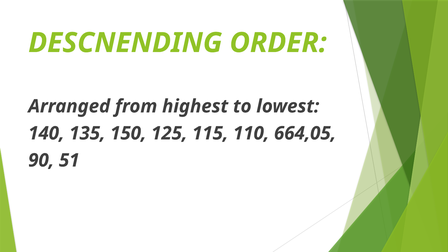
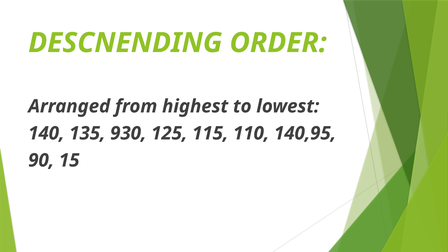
150: 150 -> 930
664,05: 664,05 -> 140,95
51: 51 -> 15
